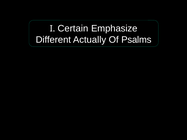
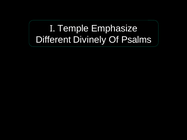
Certain: Certain -> Temple
Actually: Actually -> Divinely
